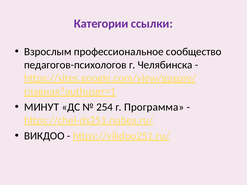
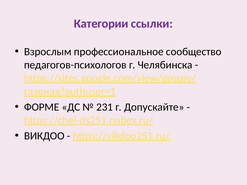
МИНУТ: МИНУТ -> ФОРМЕ
254: 254 -> 231
Программа: Программа -> Допускайте
